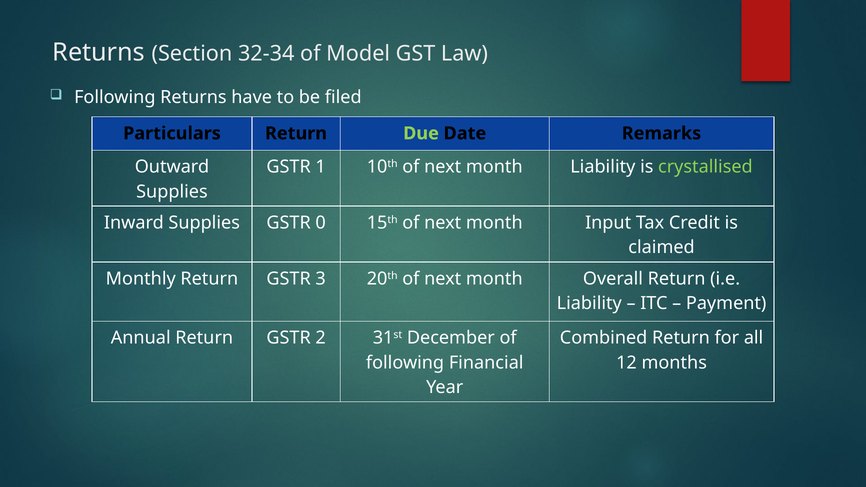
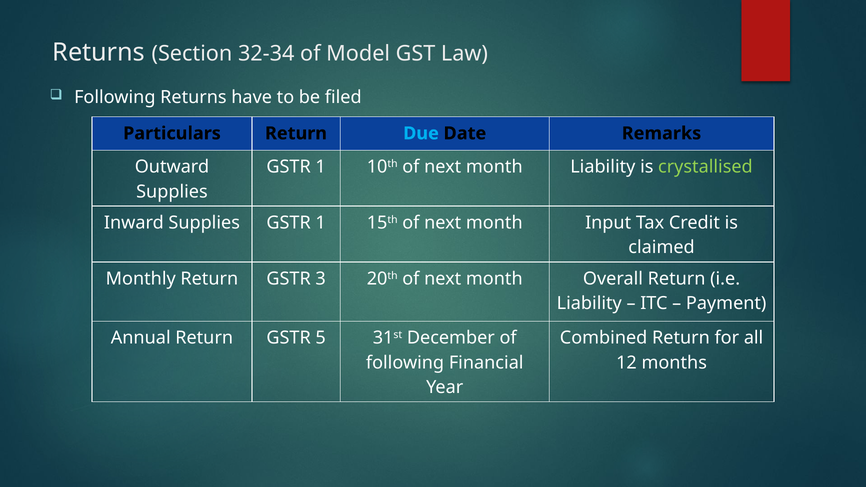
Due colour: light green -> light blue
Inward Supplies GSTR 0: 0 -> 1
2: 2 -> 5
